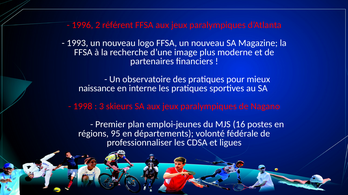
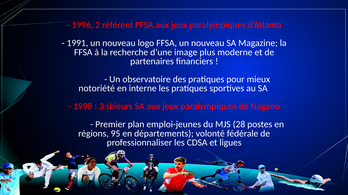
1993: 1993 -> 1991
naissance: naissance -> notoriété
16: 16 -> 28
